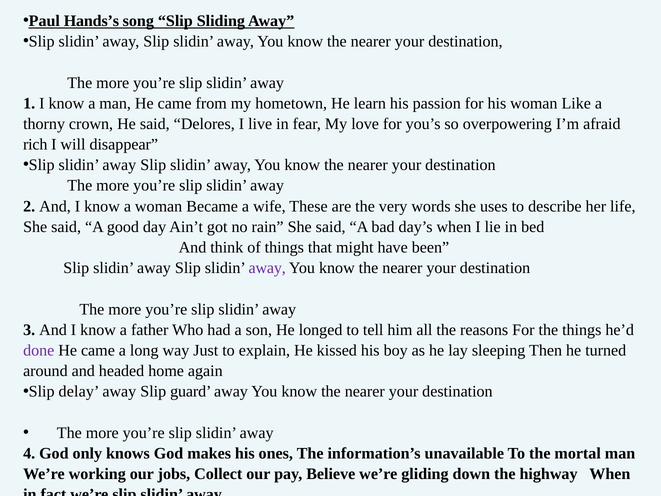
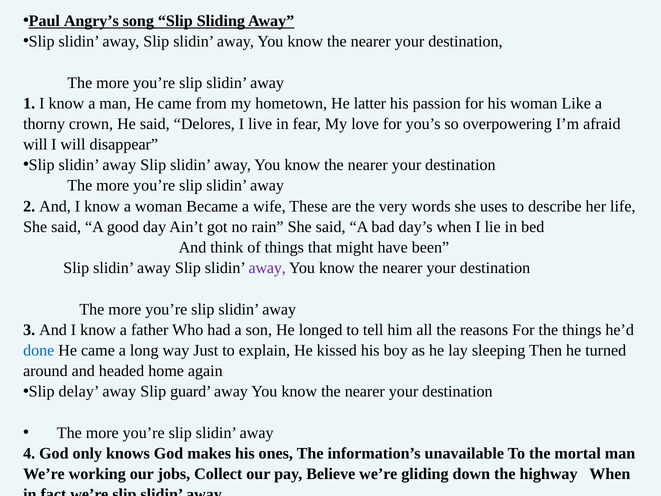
Hands’s: Hands’s -> Angry’s
learn: learn -> latter
rich at (35, 144): rich -> will
done colour: purple -> blue
